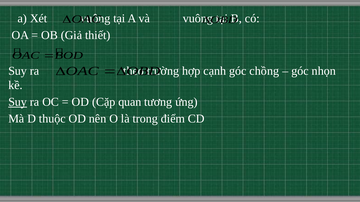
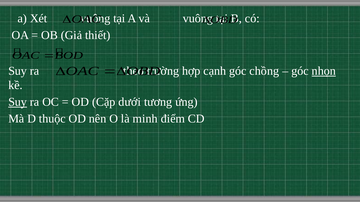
nhọn underline: none -> present
quan: quan -> dưới
trong: trong -> minh
